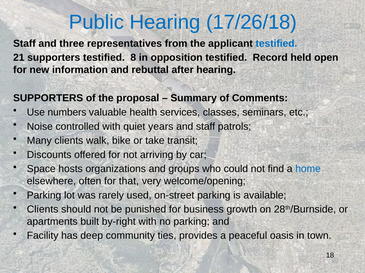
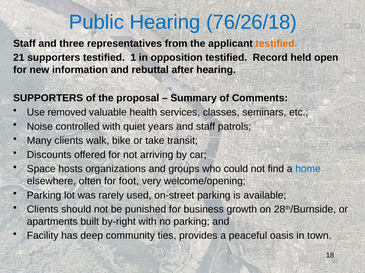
17/26/18: 17/26/18 -> 76/26/18
testified at (276, 44) colour: blue -> orange
8: 8 -> 1
numbers: numbers -> removed
that: that -> foot
